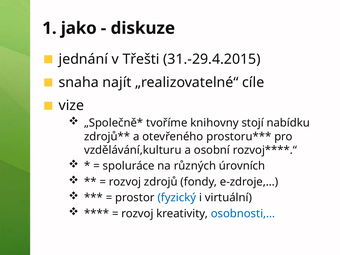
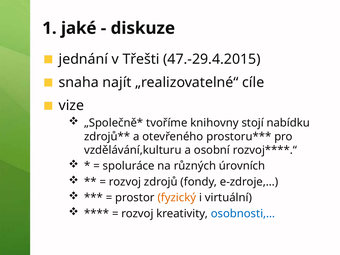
jako: jako -> jaké
31.-29.4.2015: 31.-29.4.2015 -> 47.-29.4.2015
fyzický colour: blue -> orange
